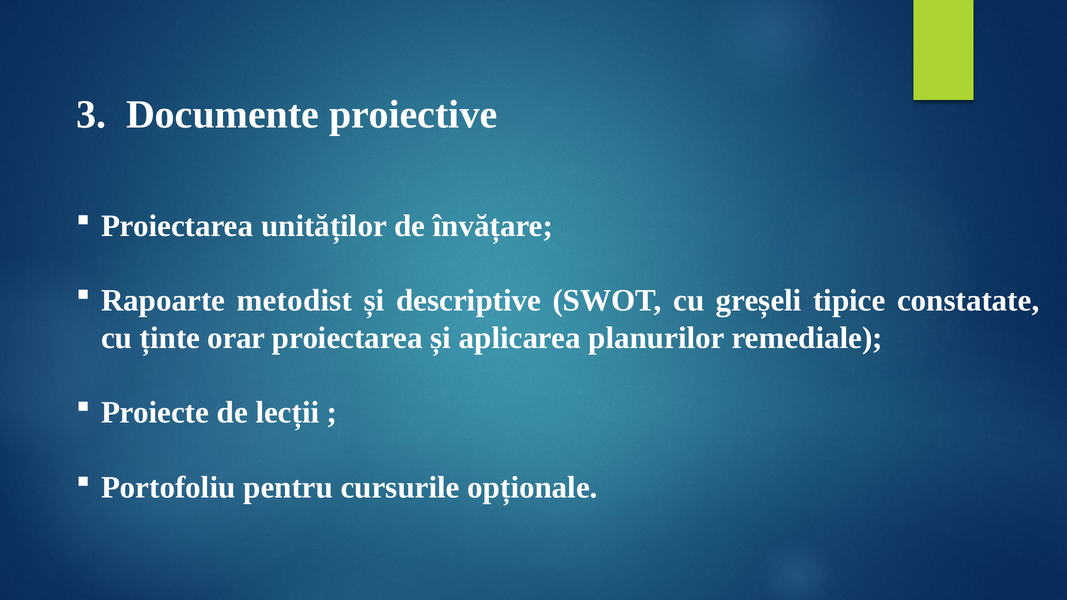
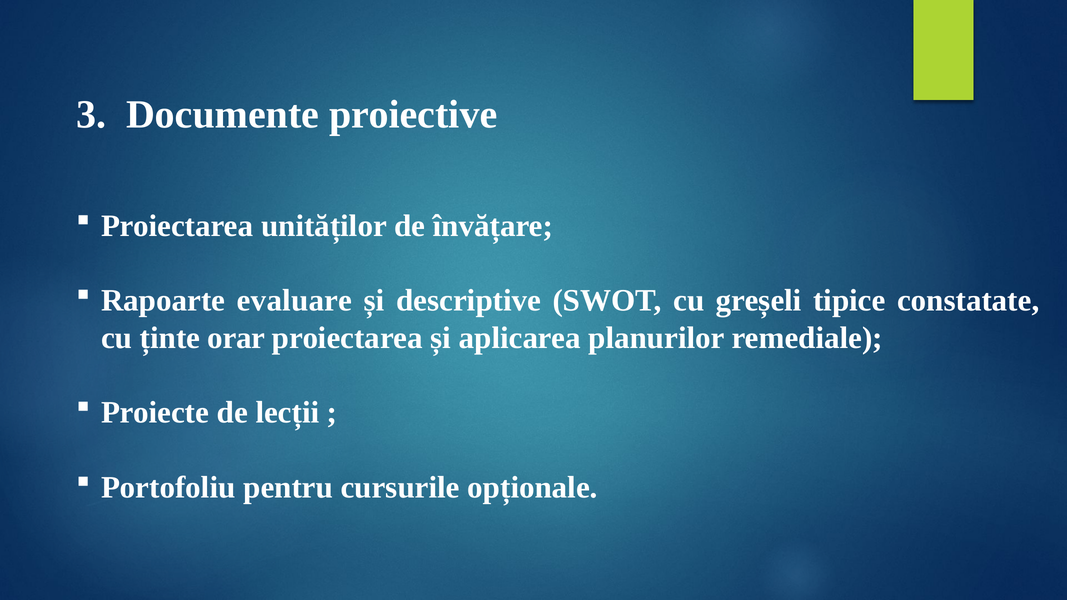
metodist: metodist -> evaluare
